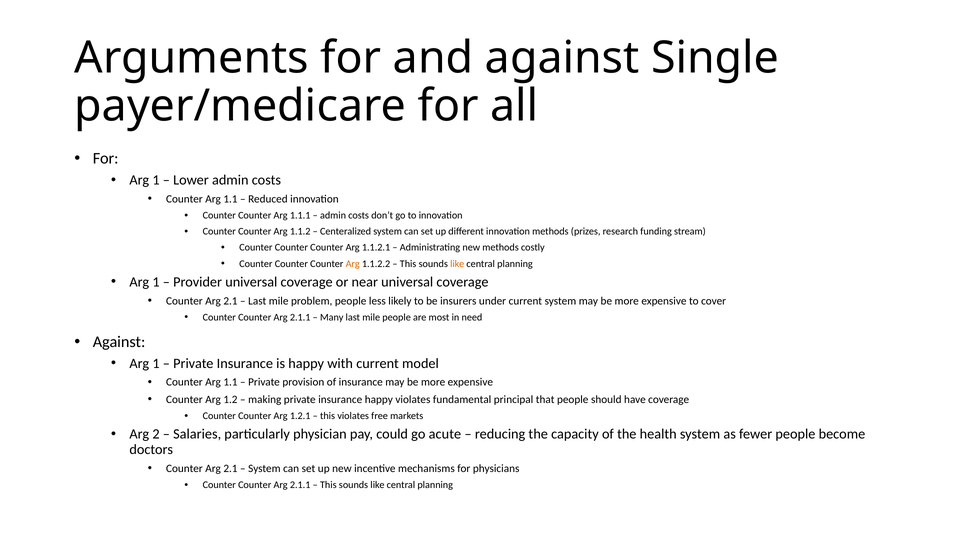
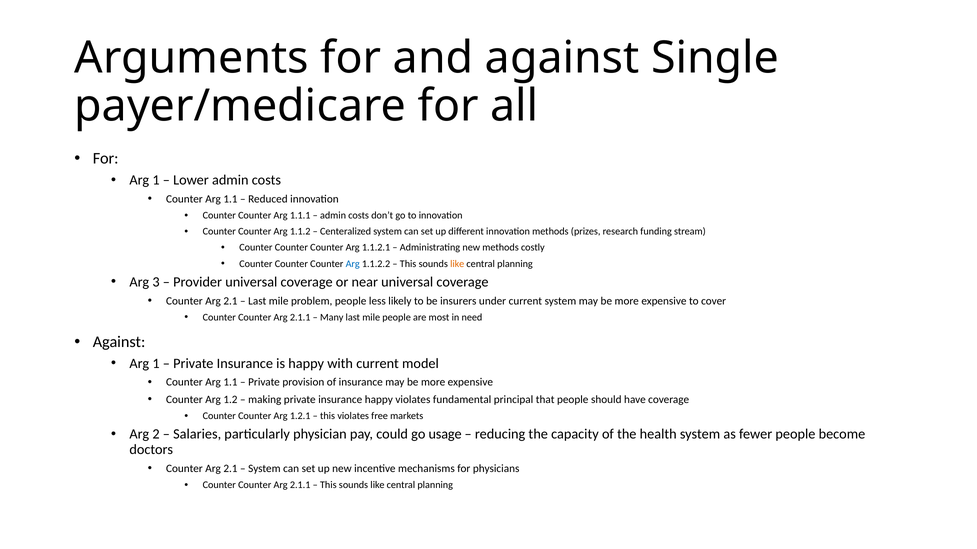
Arg at (353, 264) colour: orange -> blue
1 at (156, 282): 1 -> 3
acute: acute -> usage
